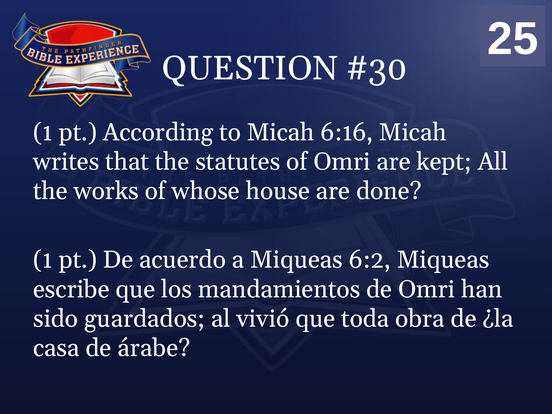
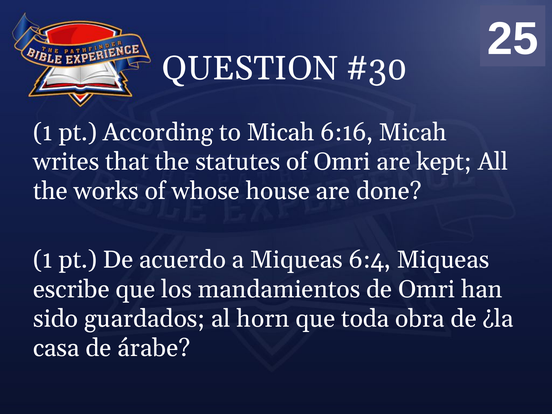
6:2: 6:2 -> 6:4
vivió: vivió -> horn
